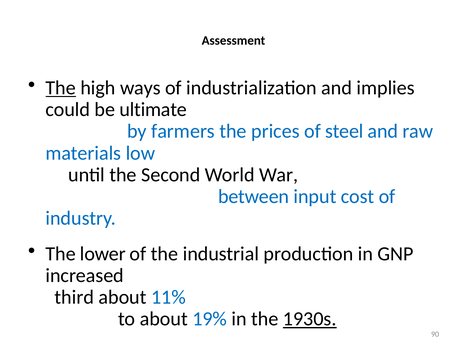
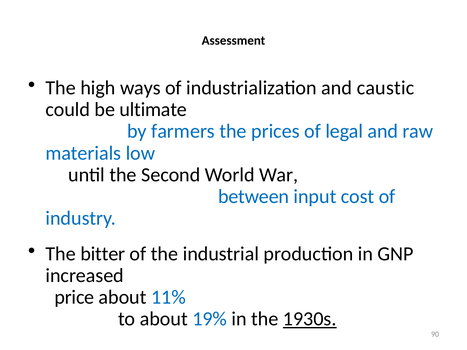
The at (61, 88) underline: present -> none
implies: implies -> caustic
steel: steel -> legal
lower: lower -> bitter
third: third -> price
